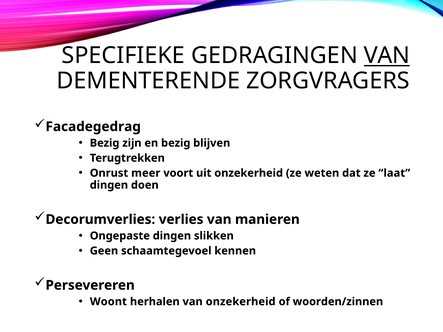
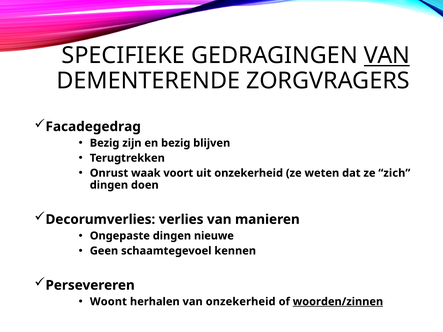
meer: meer -> waak
laat: laat -> zich
slikken: slikken -> nieuwe
woorden/zinnen underline: none -> present
